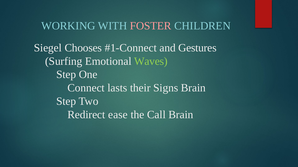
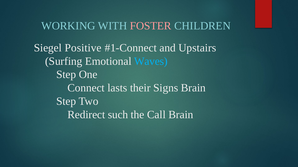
Chooses: Chooses -> Positive
Gestures: Gestures -> Upstairs
Waves colour: light green -> light blue
ease: ease -> such
